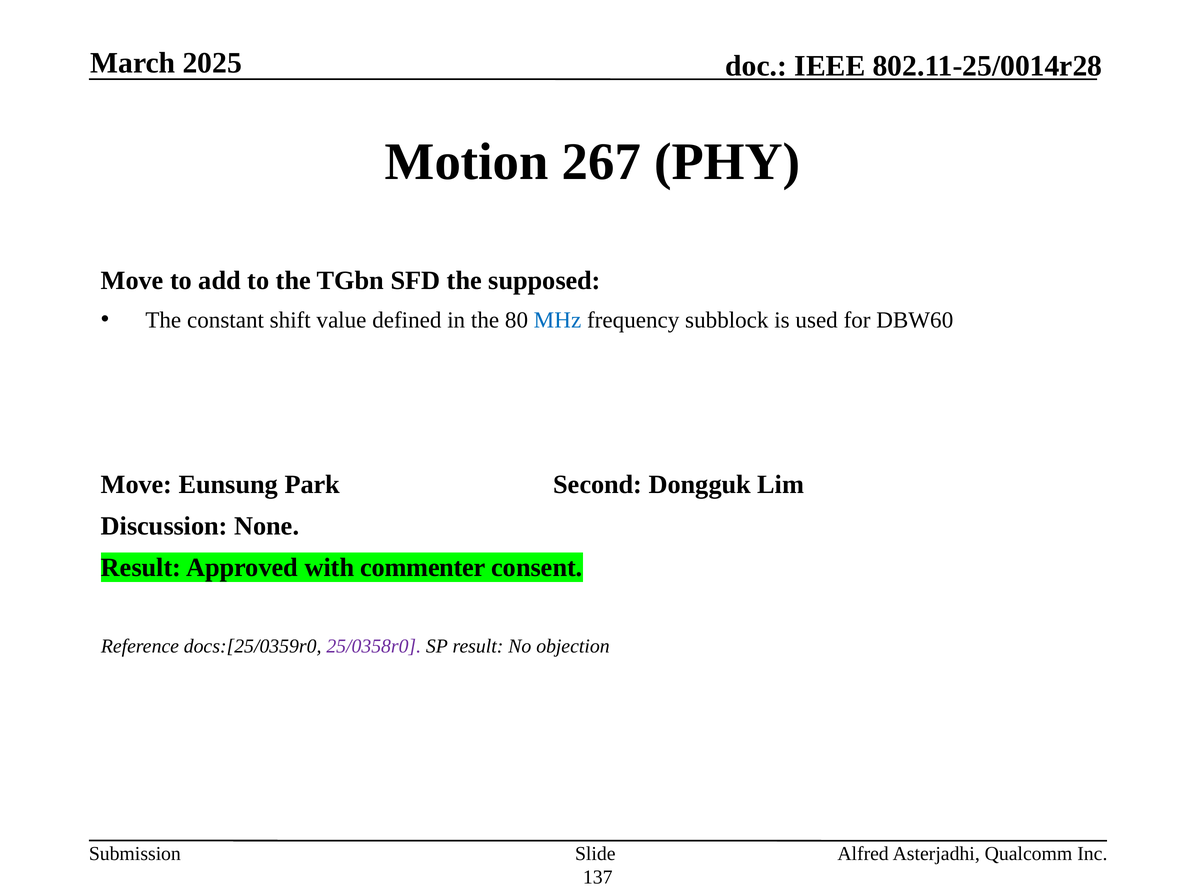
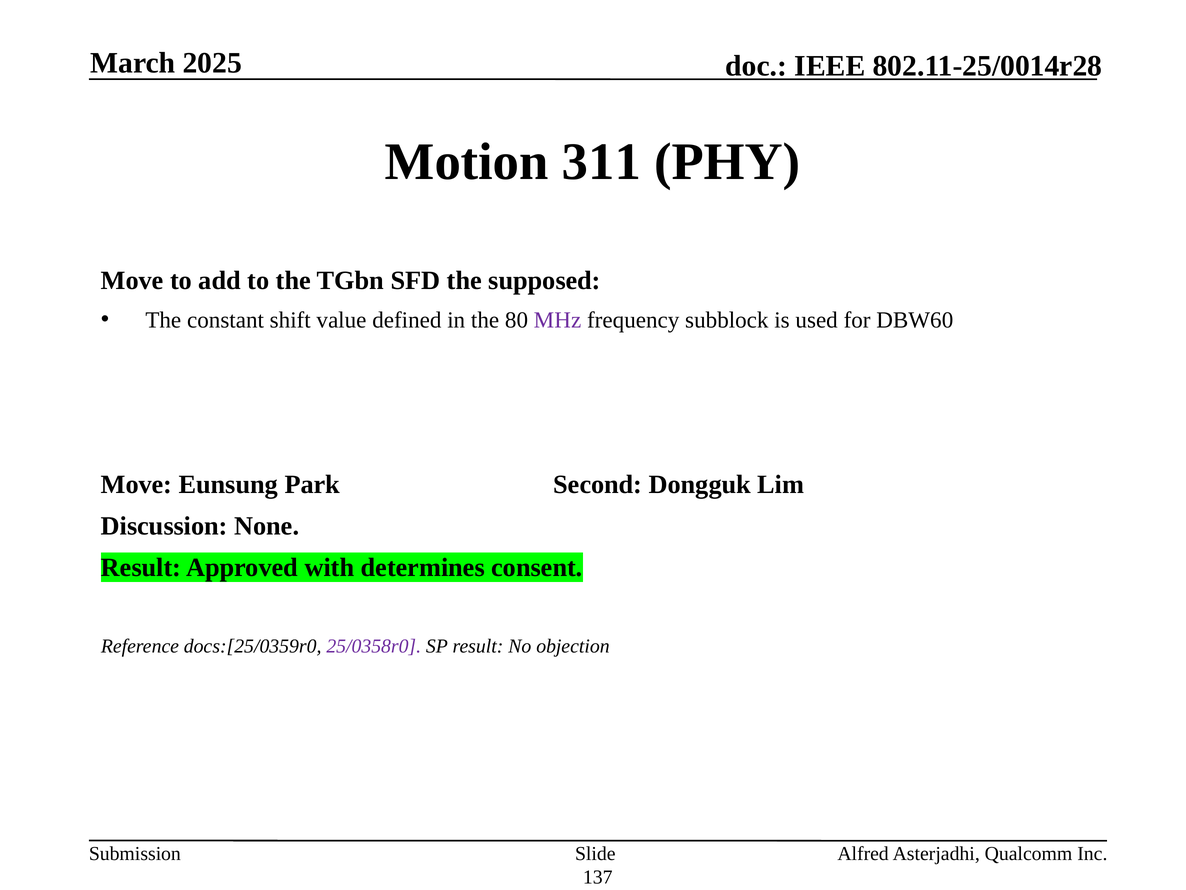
267: 267 -> 311
MHz colour: blue -> purple
commenter: commenter -> determines
